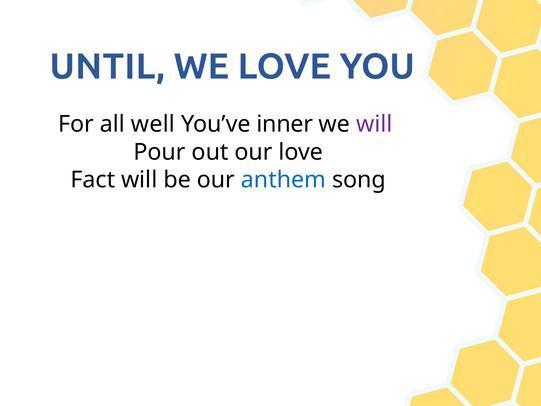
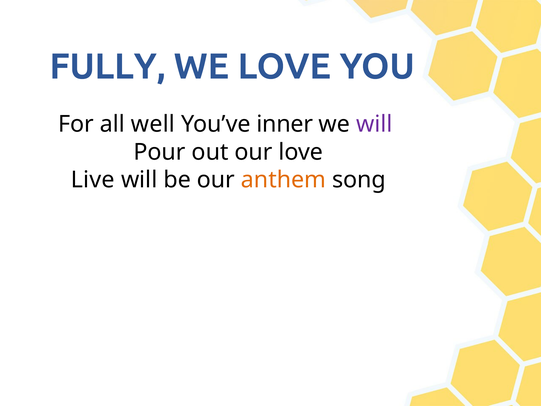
UNTIL: UNTIL -> FULLY
Fact: Fact -> Live
anthem colour: blue -> orange
